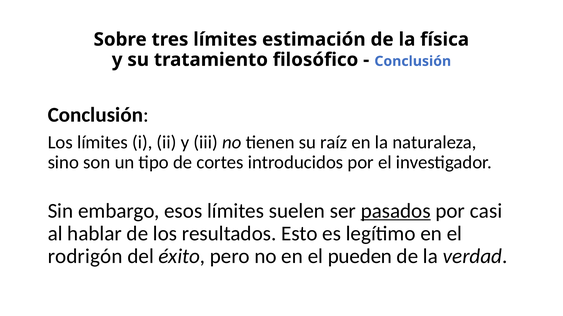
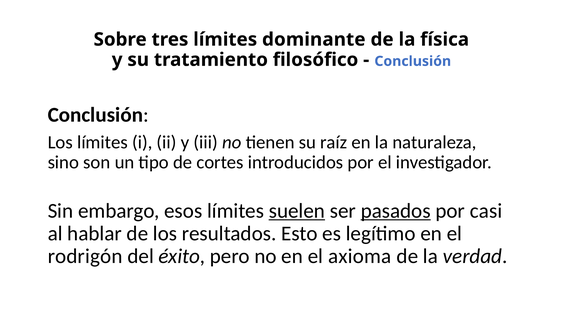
estimación: estimación -> dominante
suelen underline: none -> present
pueden: pueden -> axioma
